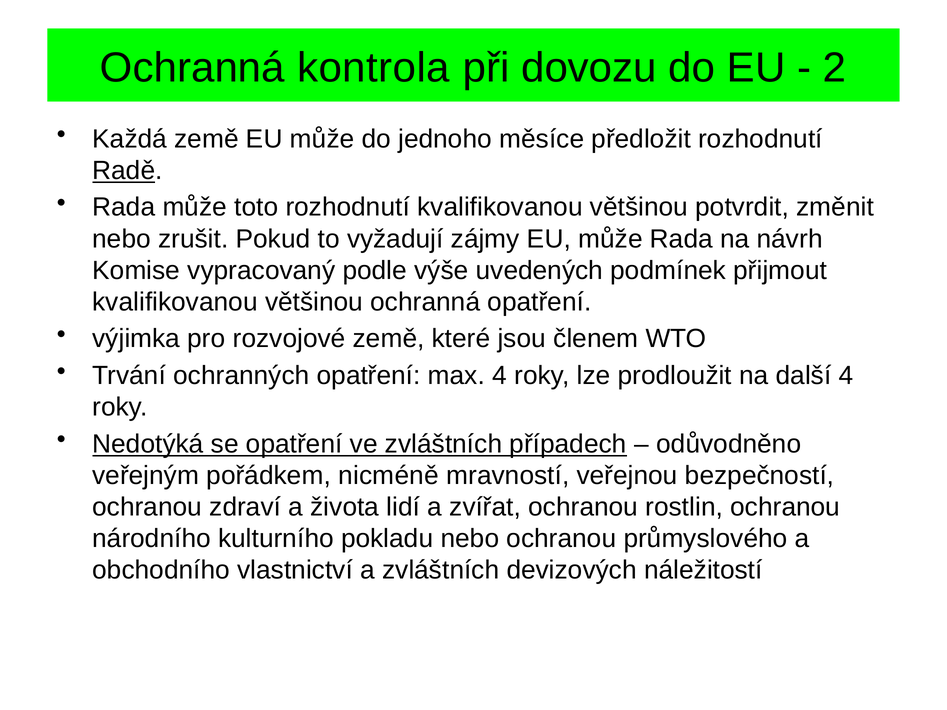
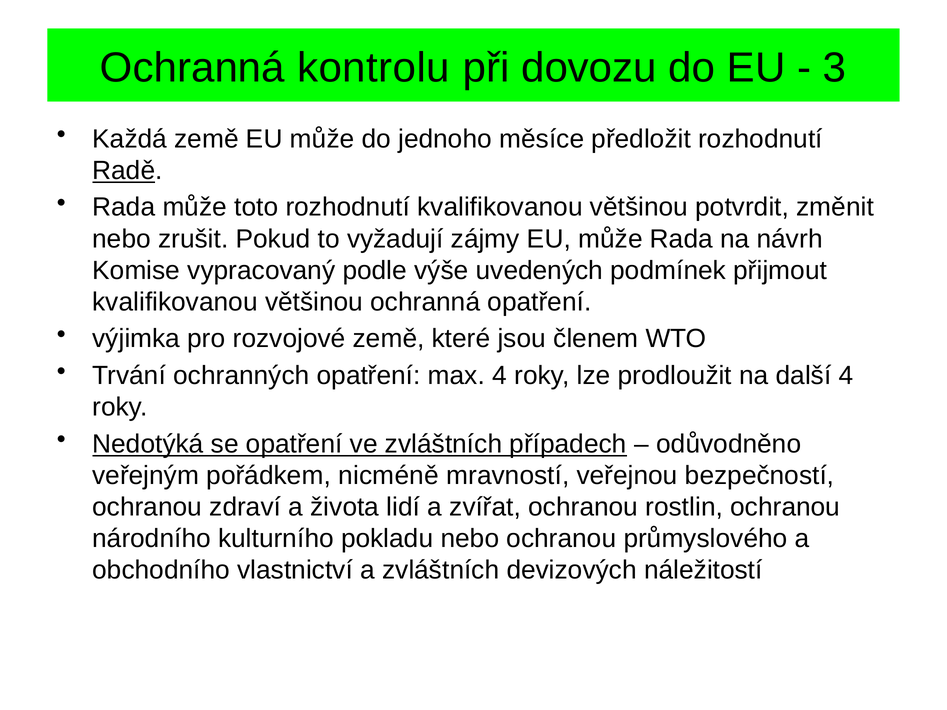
kontrola: kontrola -> kontrolu
2: 2 -> 3
